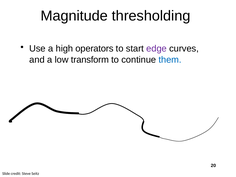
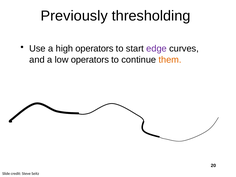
Magnitude: Magnitude -> Previously
low transform: transform -> operators
them colour: blue -> orange
